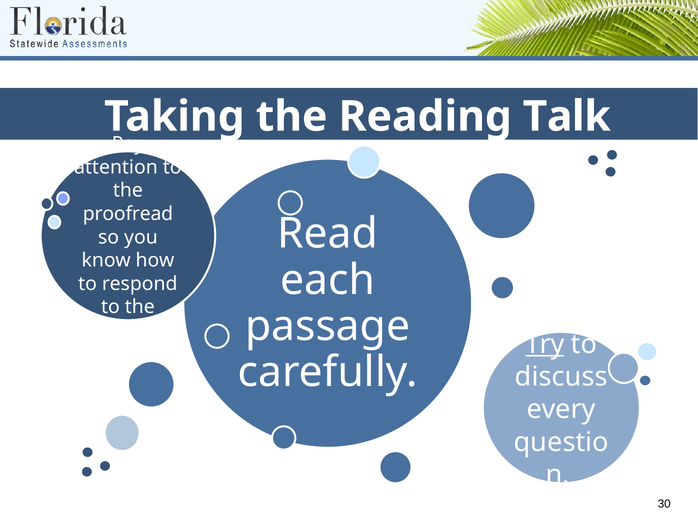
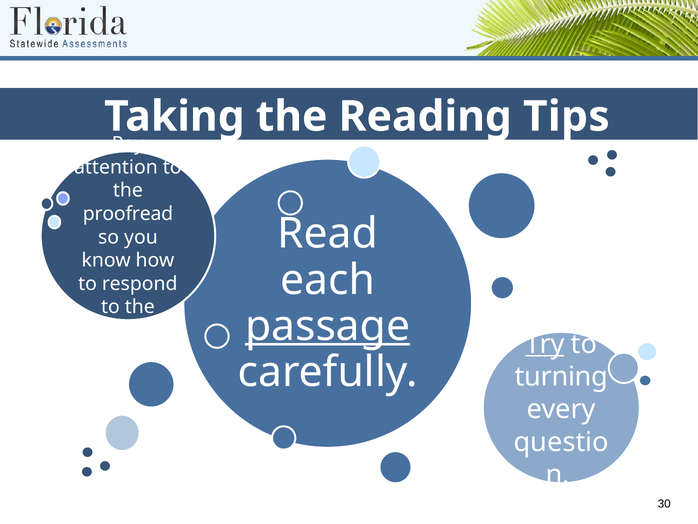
Talk: Talk -> Tips
passage underline: none -> present
discuss: discuss -> turning
